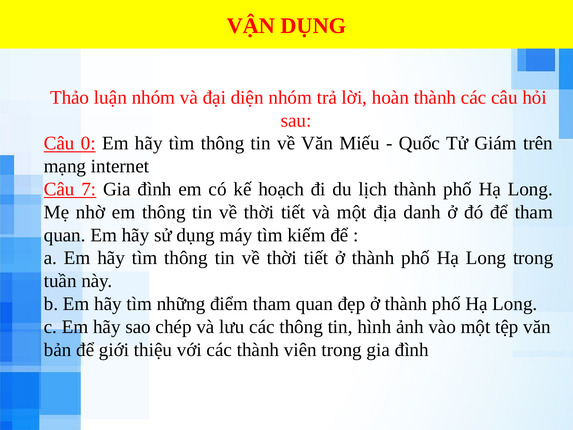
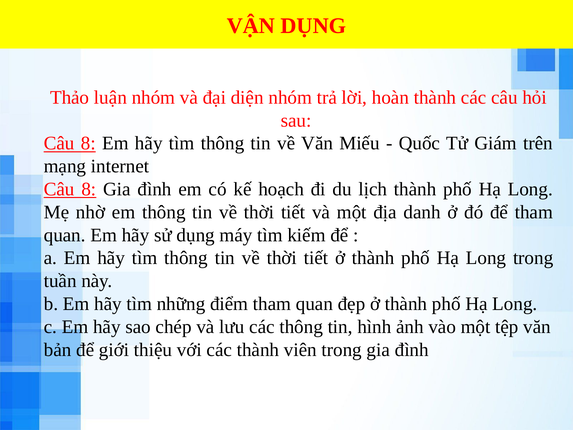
0 at (88, 143): 0 -> 8
7 at (89, 189): 7 -> 8
